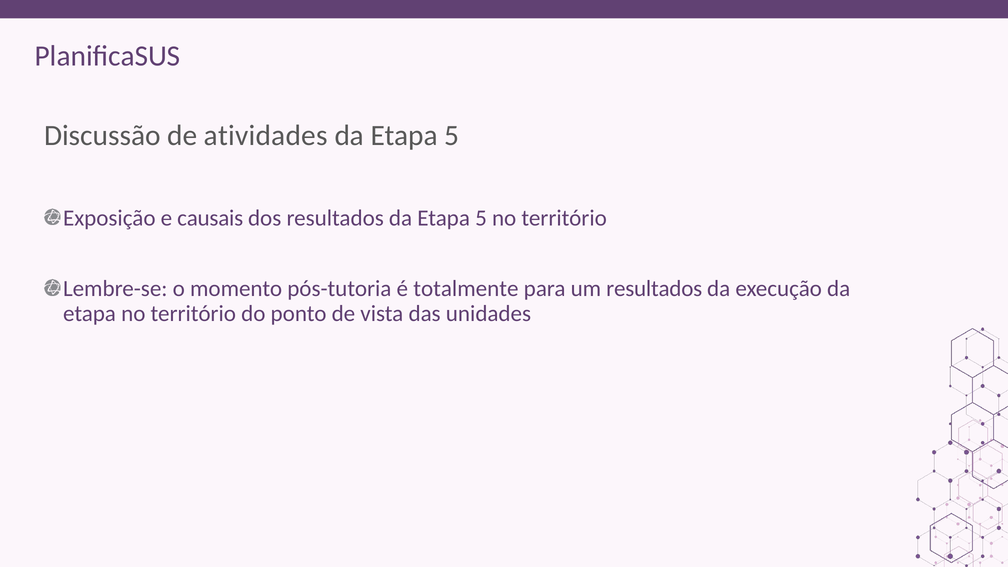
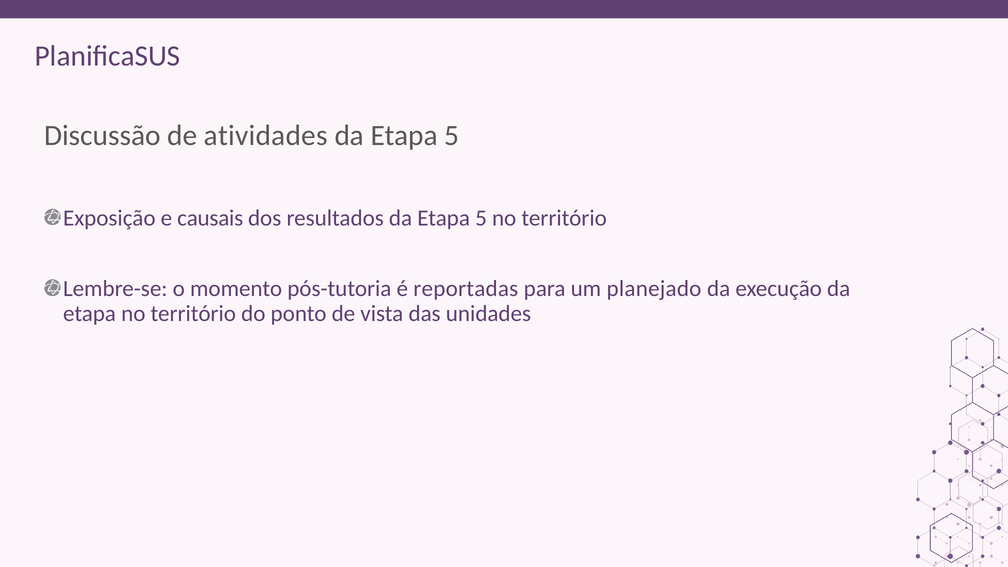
totalmente: totalmente -> reportadas
um resultados: resultados -> planejado
